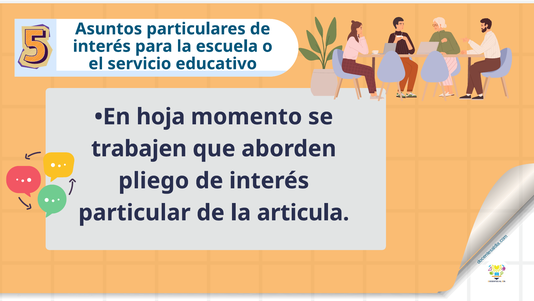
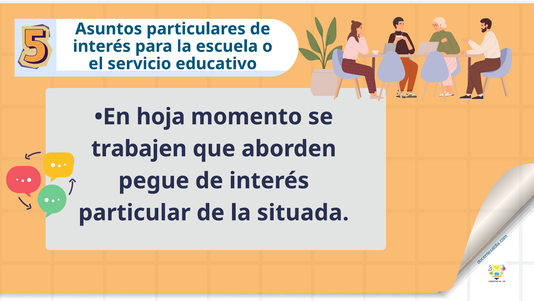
pliego: pliego -> pegue
articula: articula -> situada
